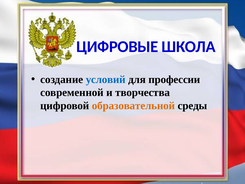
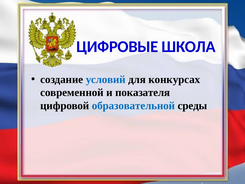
профессии: профессии -> конкурсах
творчества: творчества -> показателя
образовательной colour: orange -> blue
